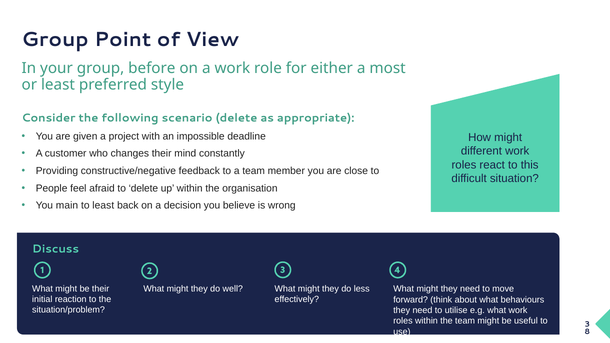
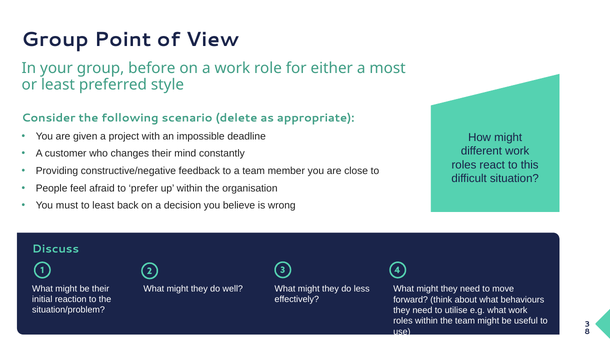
to delete: delete -> prefer
main: main -> must
